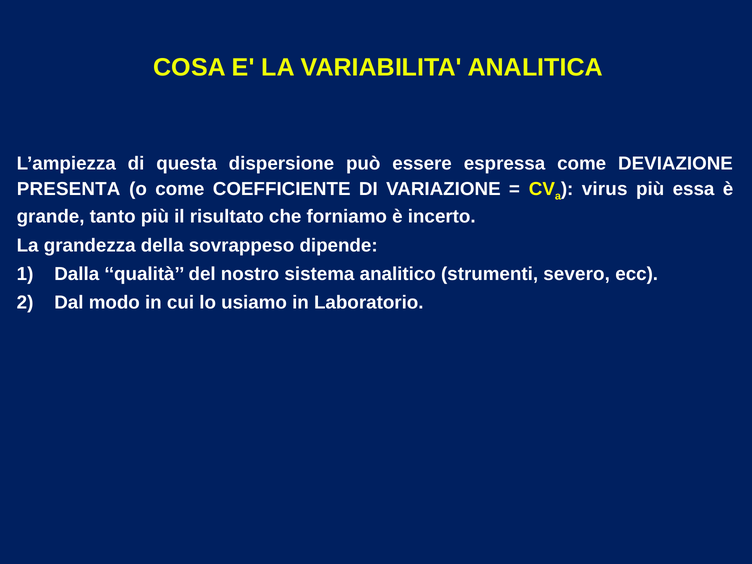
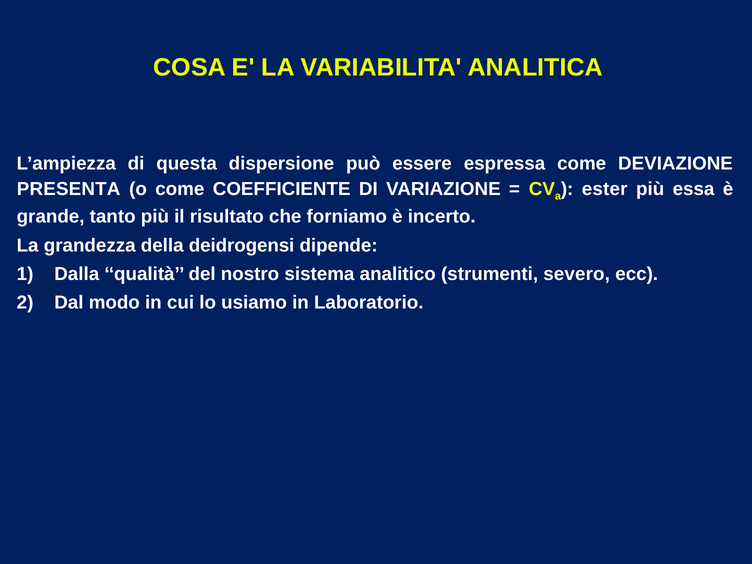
virus: virus -> ester
sovrappeso: sovrappeso -> deidrogensi
